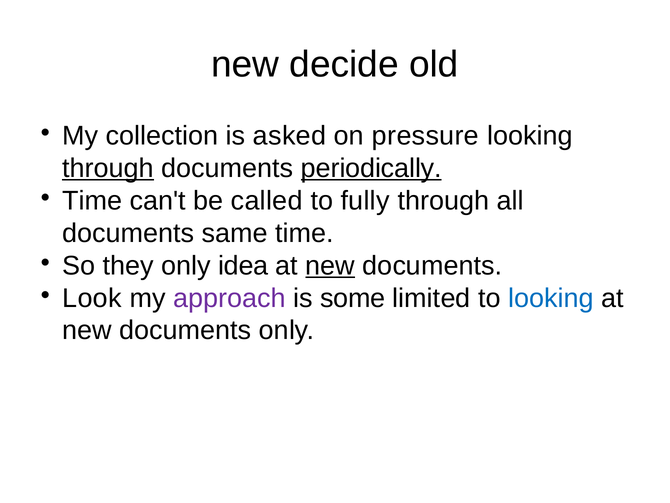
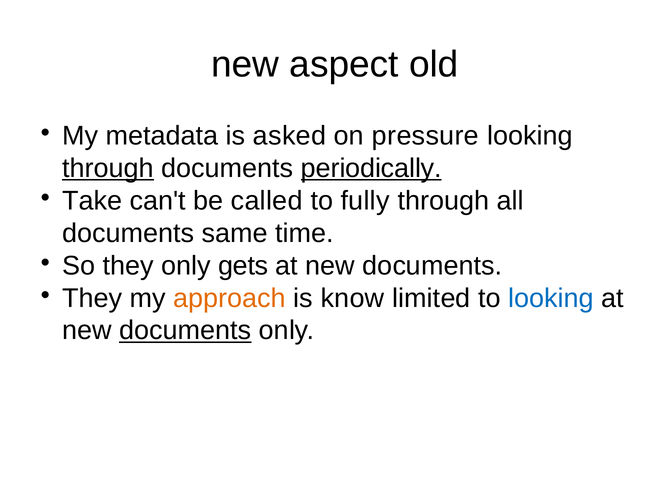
decide: decide -> aspect
collection: collection -> metadata
Time at (92, 200): Time -> Take
idea: idea -> gets
new at (330, 265) underline: present -> none
Look at (92, 298): Look -> They
approach colour: purple -> orange
some: some -> know
documents at (185, 330) underline: none -> present
